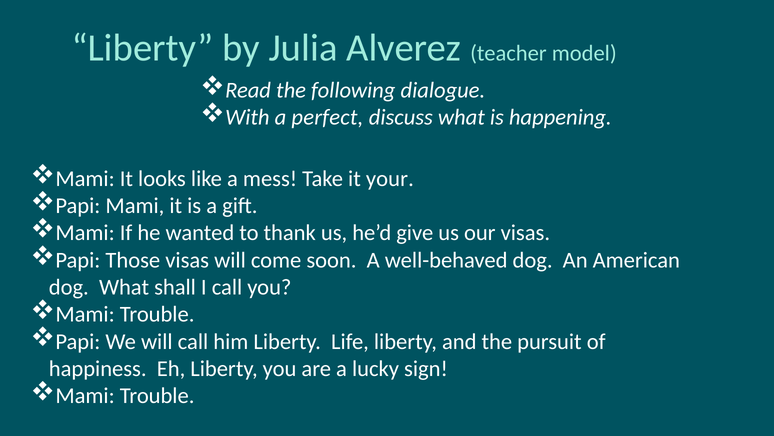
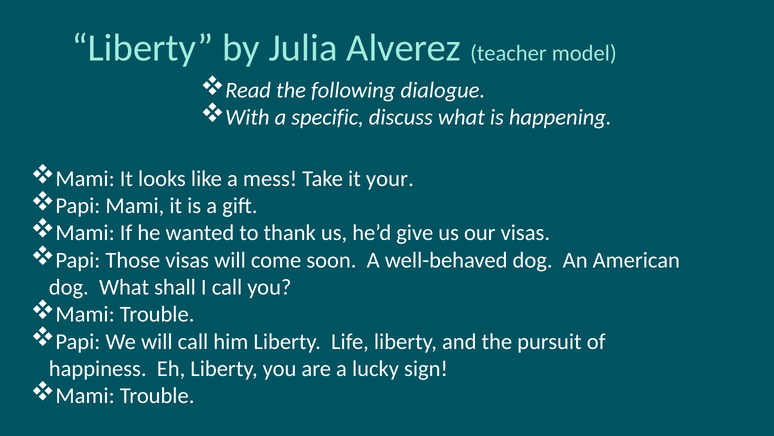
perfect: perfect -> specific
